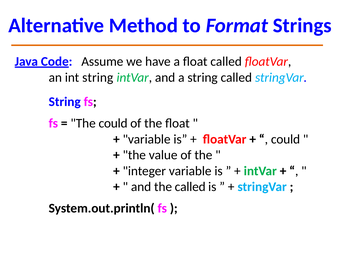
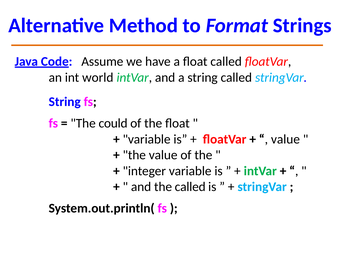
int string: string -> world
could at (285, 139): could -> value
